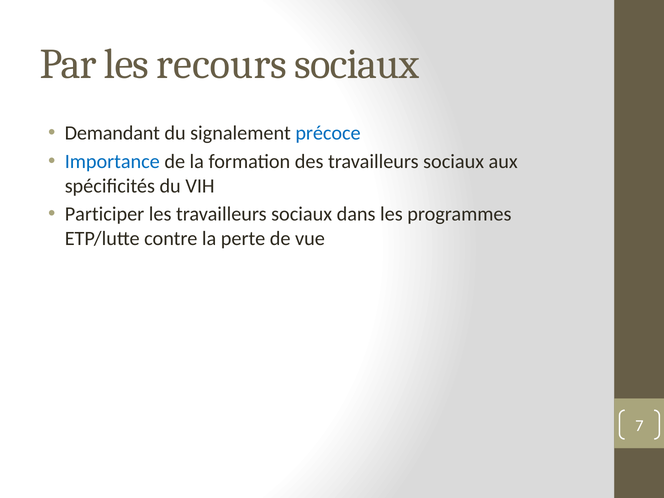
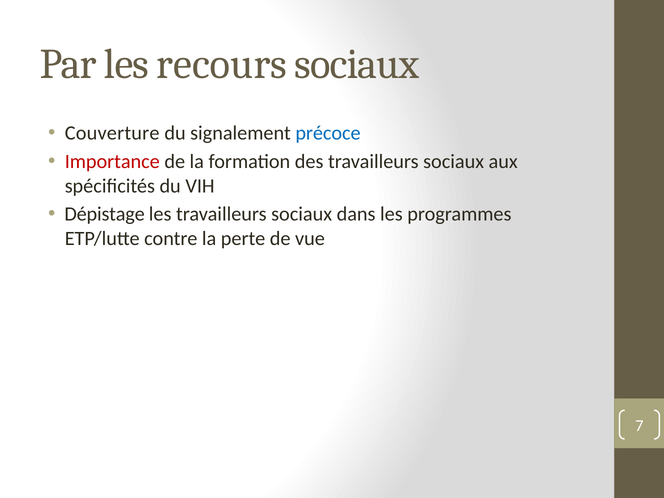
Demandant: Demandant -> Couverture
Importance colour: blue -> red
Participer: Participer -> Dépistage
